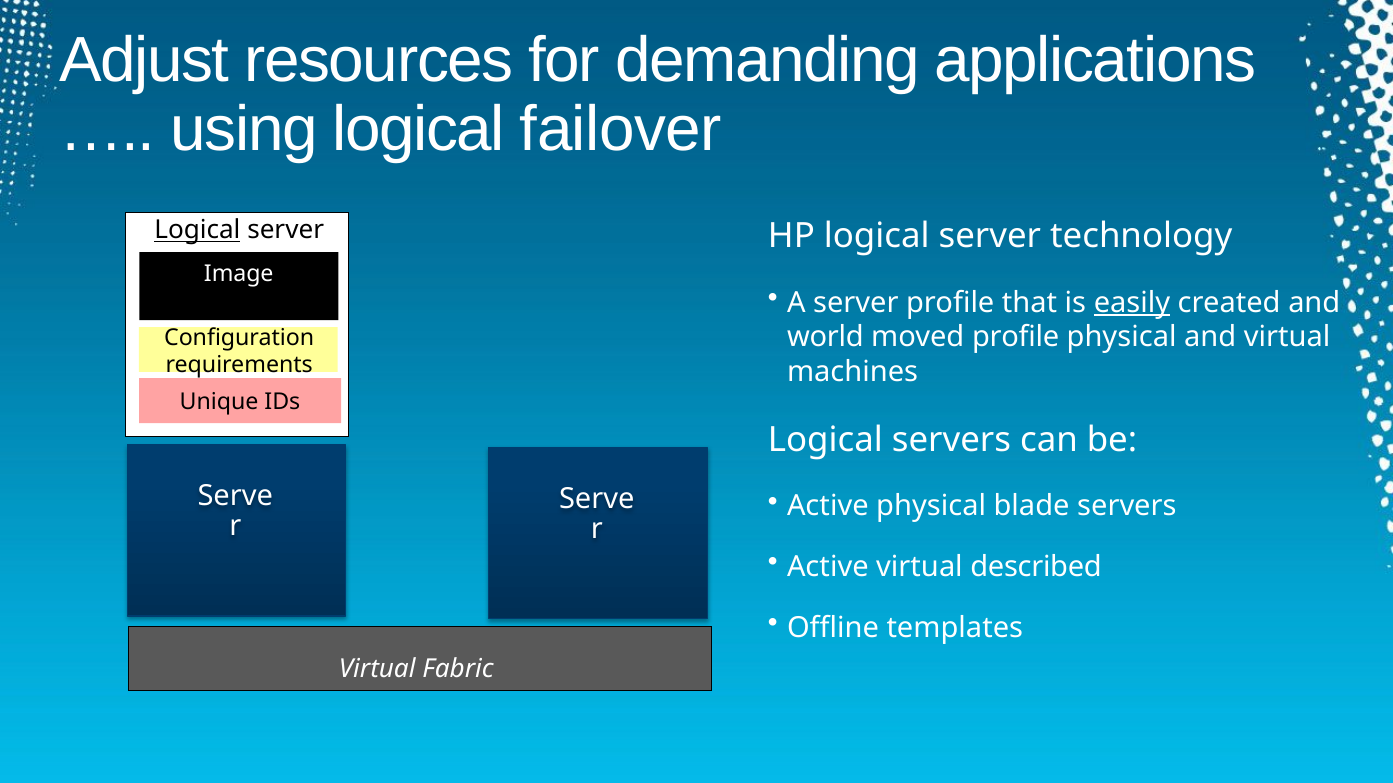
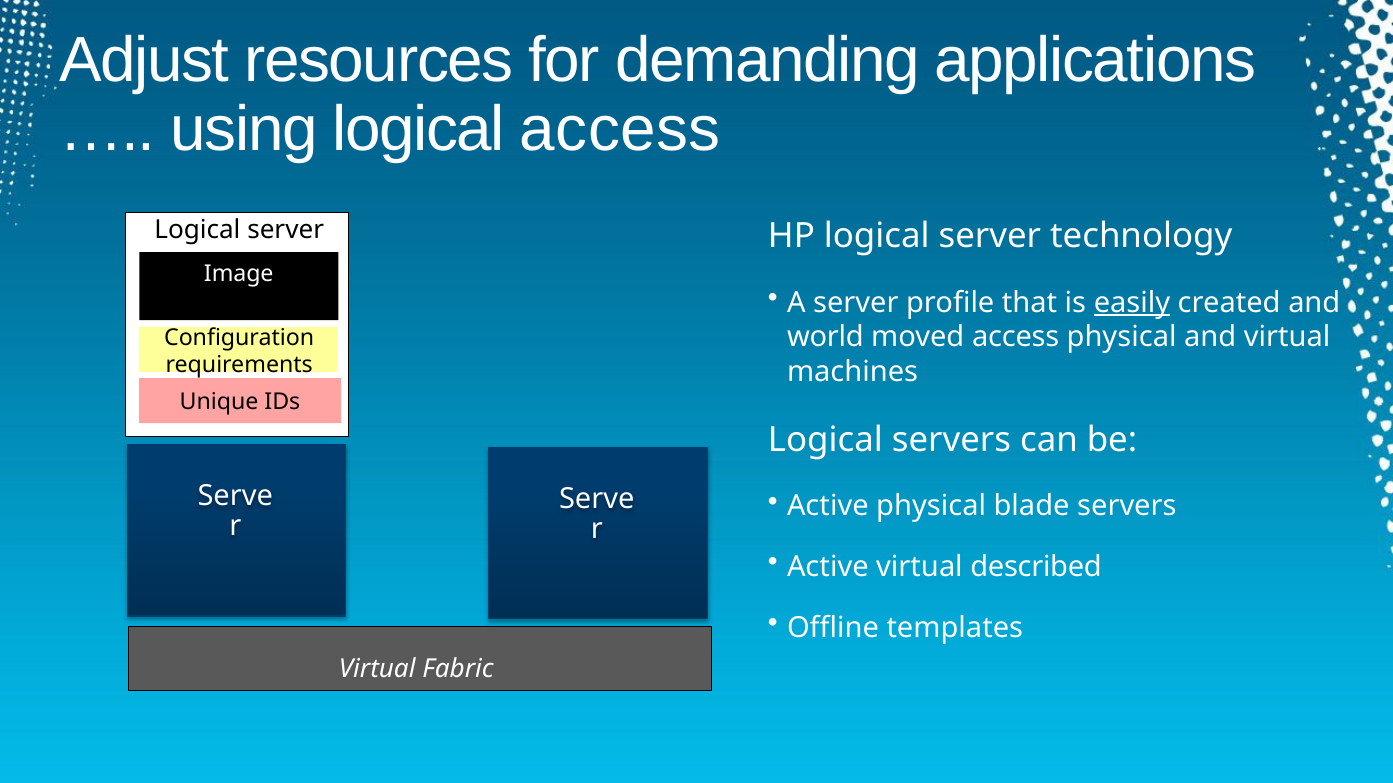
logical failover: failover -> access
Logical at (197, 231) underline: present -> none
moved profile: profile -> access
